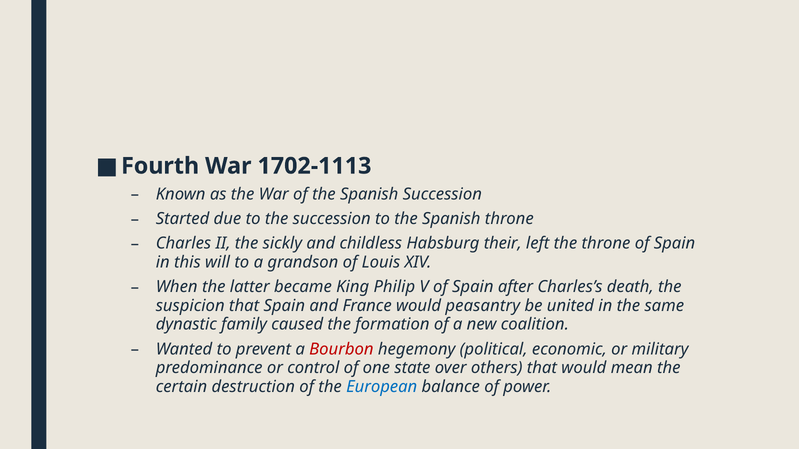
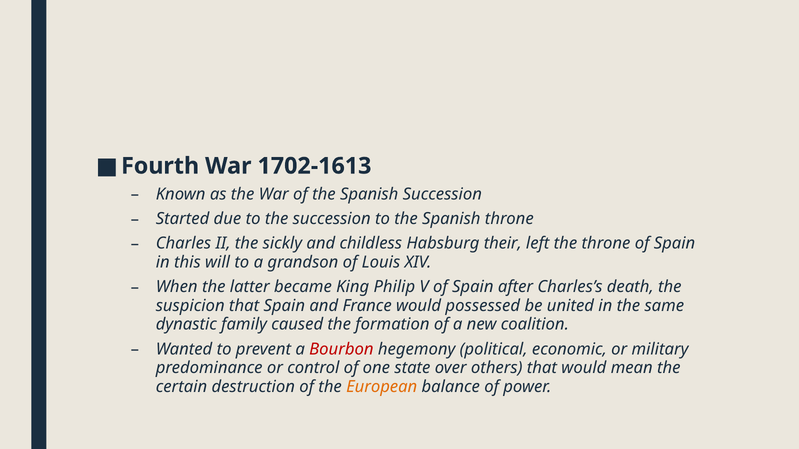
1702-1113: 1702-1113 -> 1702-1613
peasantry: peasantry -> possessed
European colour: blue -> orange
